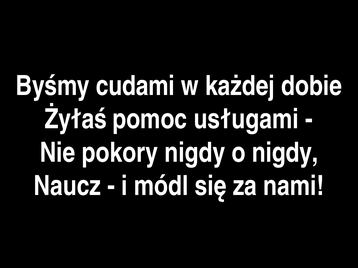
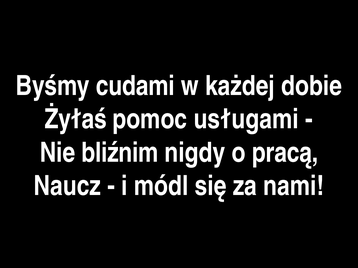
pokory: pokory -> bliźnim
o nigdy: nigdy -> pracą
